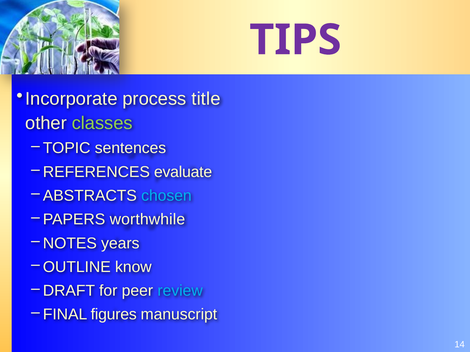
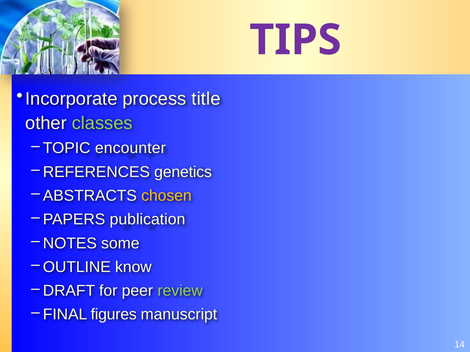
sentences: sentences -> encounter
evaluate: evaluate -> genetics
chosen colour: light blue -> yellow
worthwhile: worthwhile -> publication
years: years -> some
review colour: light blue -> light green
